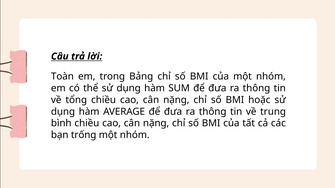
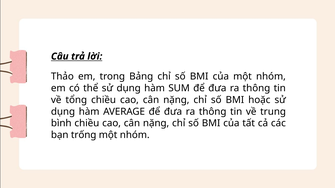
Toàn: Toàn -> Thảo
